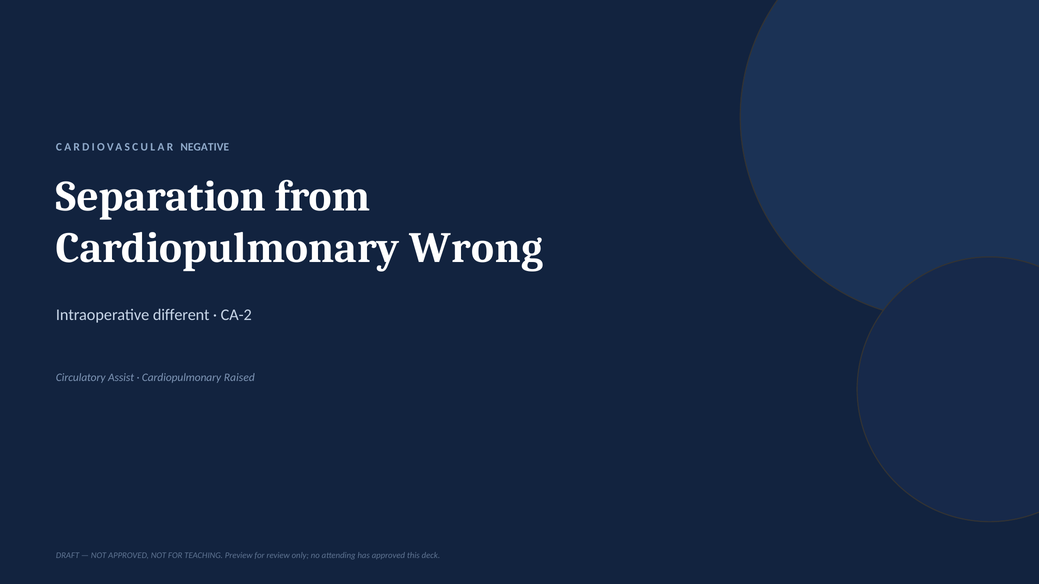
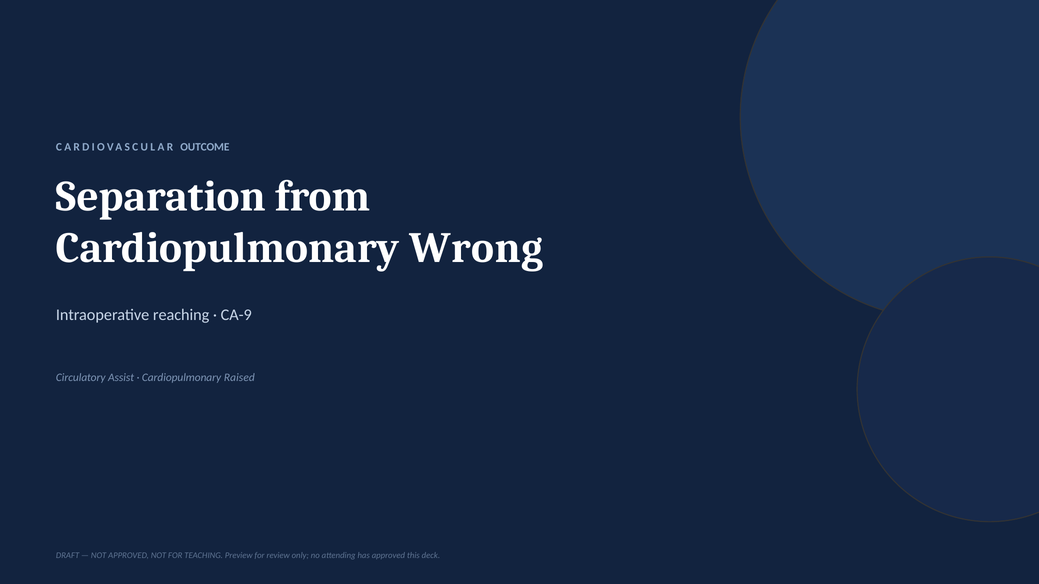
NEGATIVE: NEGATIVE -> OUTCOME
different: different -> reaching
CA-2: CA-2 -> CA-9
